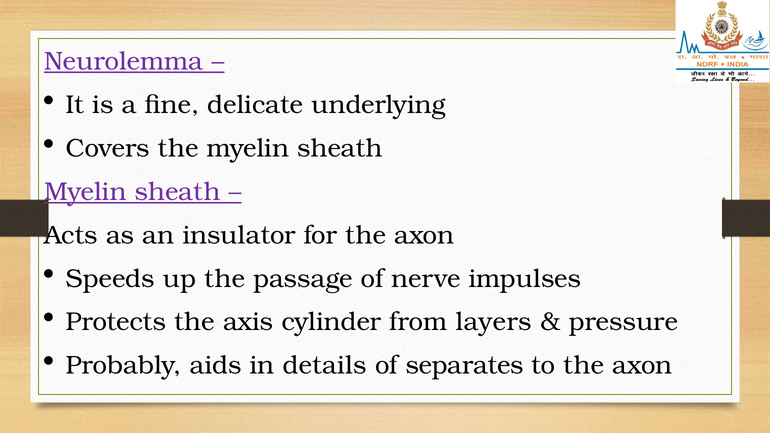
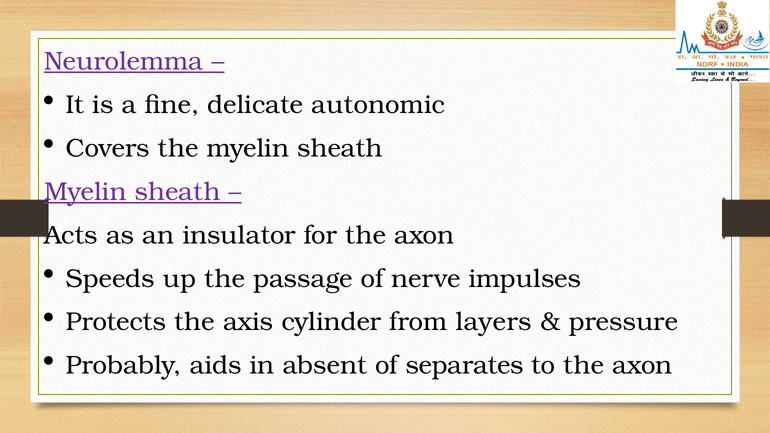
underlying: underlying -> autonomic
details: details -> absent
